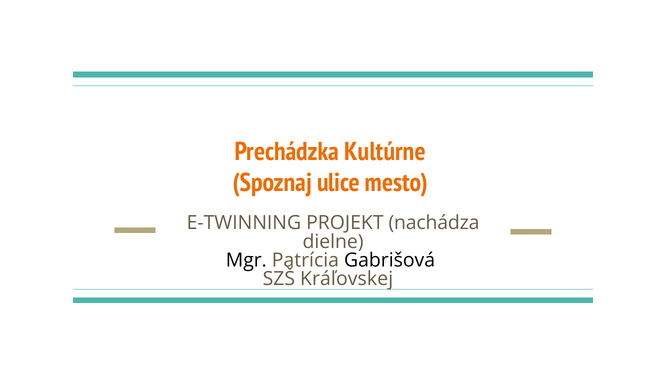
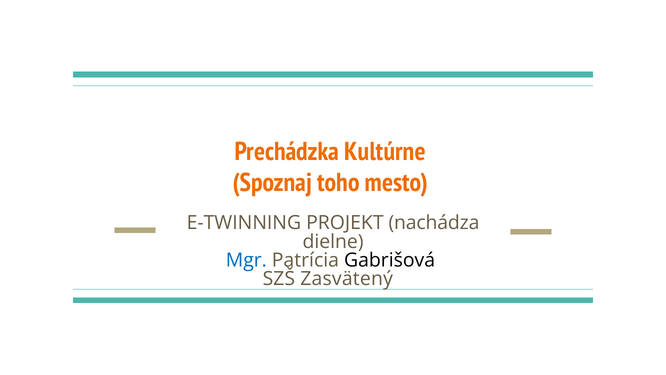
ulice: ulice -> toho
Mgr colour: black -> blue
Kráľovskej: Kráľovskej -> Zasvätený
